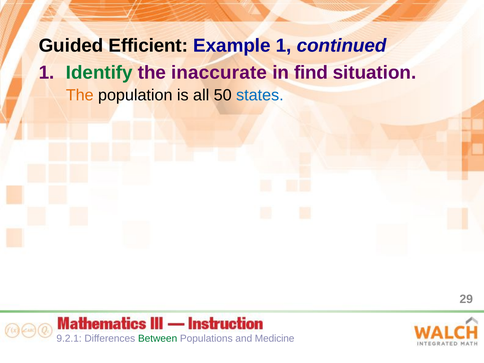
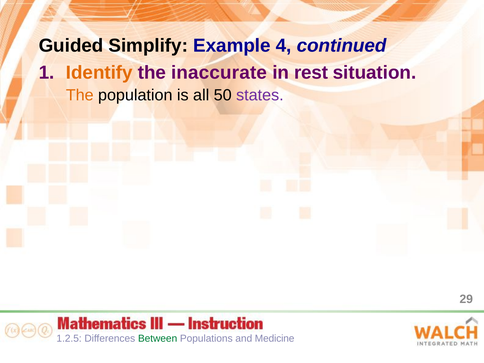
Efficient: Efficient -> Simplify
Example 1: 1 -> 4
Identify colour: green -> orange
find: find -> rest
states colour: blue -> purple
9.2.1: 9.2.1 -> 1.2.5
